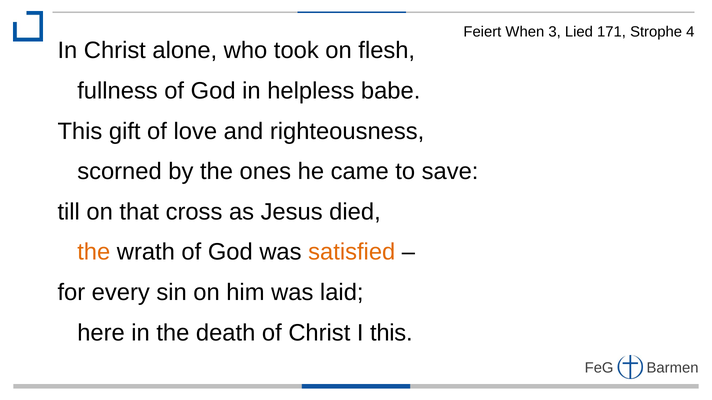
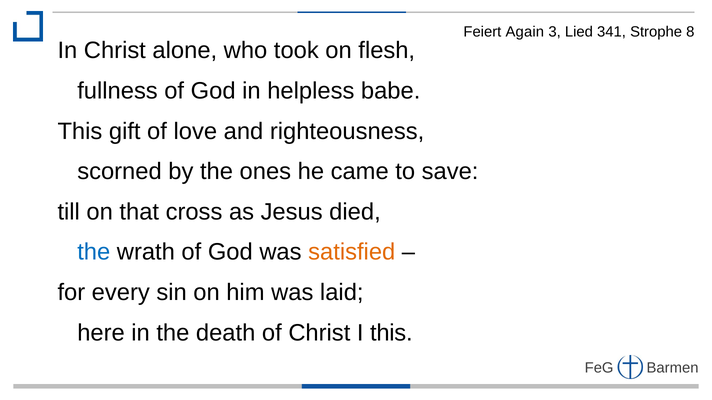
When: When -> Again
171: 171 -> 341
4: 4 -> 8
the at (94, 252) colour: orange -> blue
